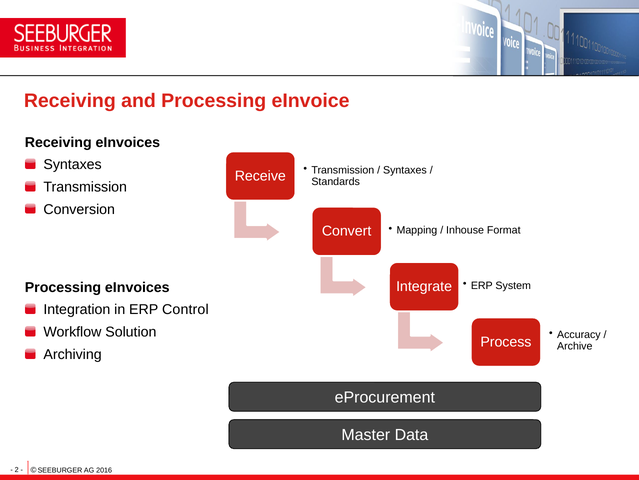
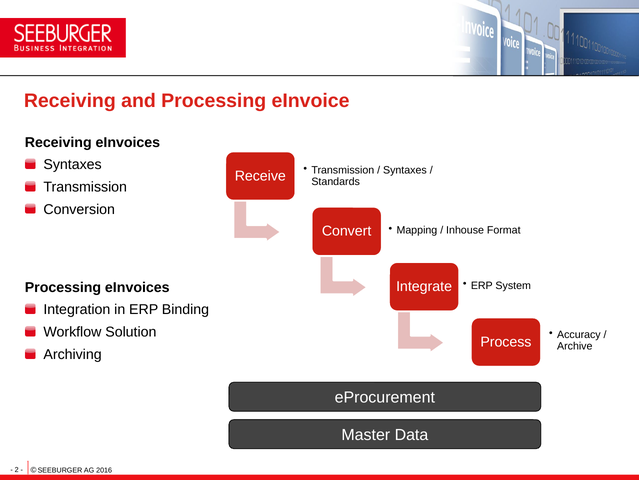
Control: Control -> Binding
